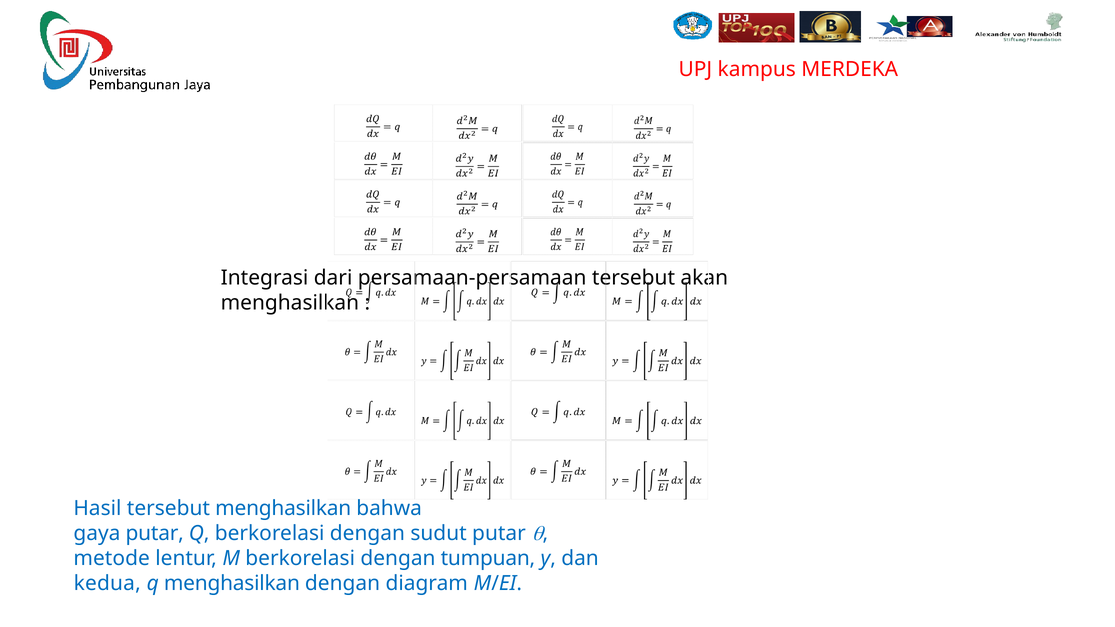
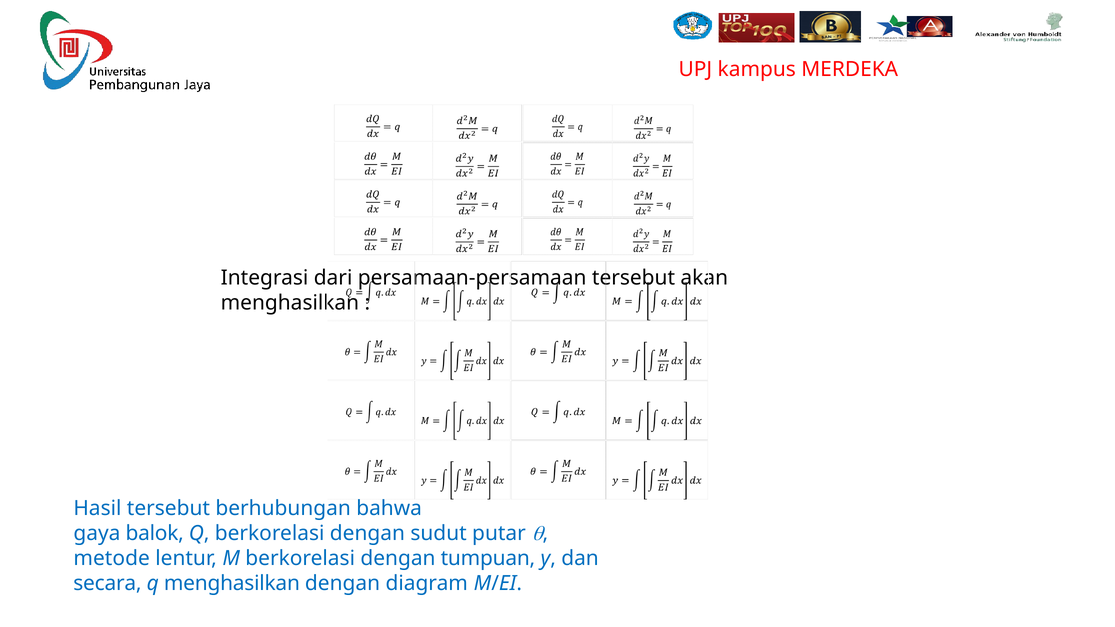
tersebut menghasilkan: menghasilkan -> berhubungan
gaya putar: putar -> balok
kedua: kedua -> secara
